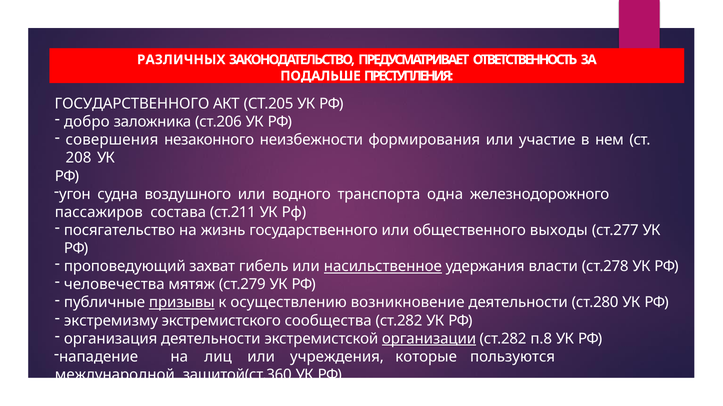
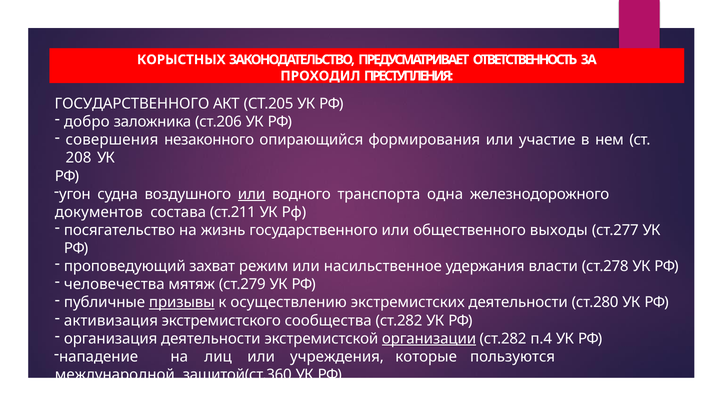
РАЗЛИЧНЫХ: РАЗЛИЧНЫХ -> КОРЫСТНЫХ
ПОДАЛЬШЕ: ПОДАЛЬШЕ -> ПРОХОДИЛ
неизбежности: неизбежности -> опирающийся
или at (252, 194) underline: none -> present
пассажиров: пассажиров -> документов
гибель: гибель -> режим
насильственное underline: present -> none
возникновение: возникновение -> экстремистских
экстремизму: экстремизму -> активизация
п.8: п.8 -> п.4
